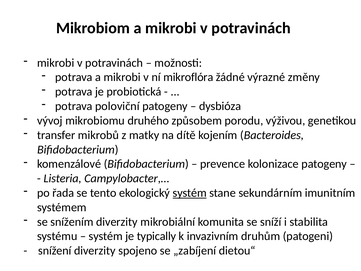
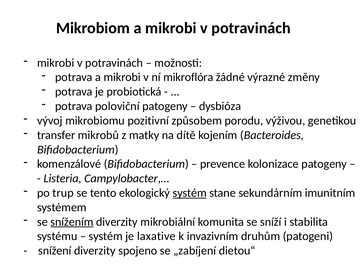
druhého: druhého -> pozitivní
řada: řada -> trup
snížením underline: none -> present
typically: typically -> laxative
